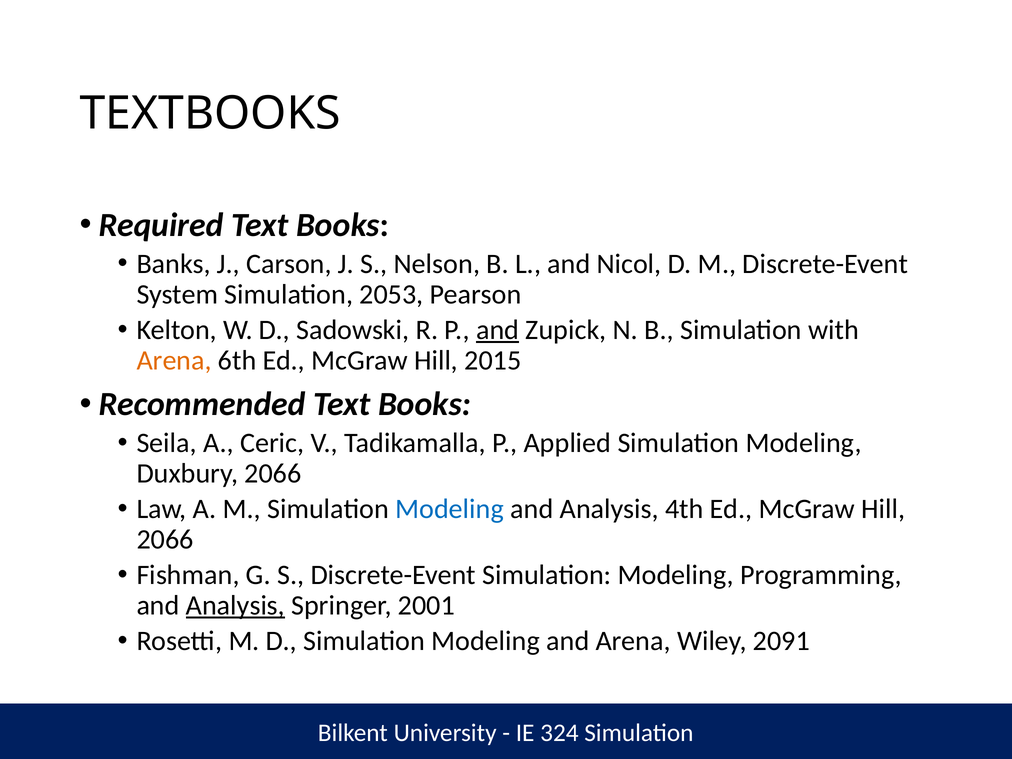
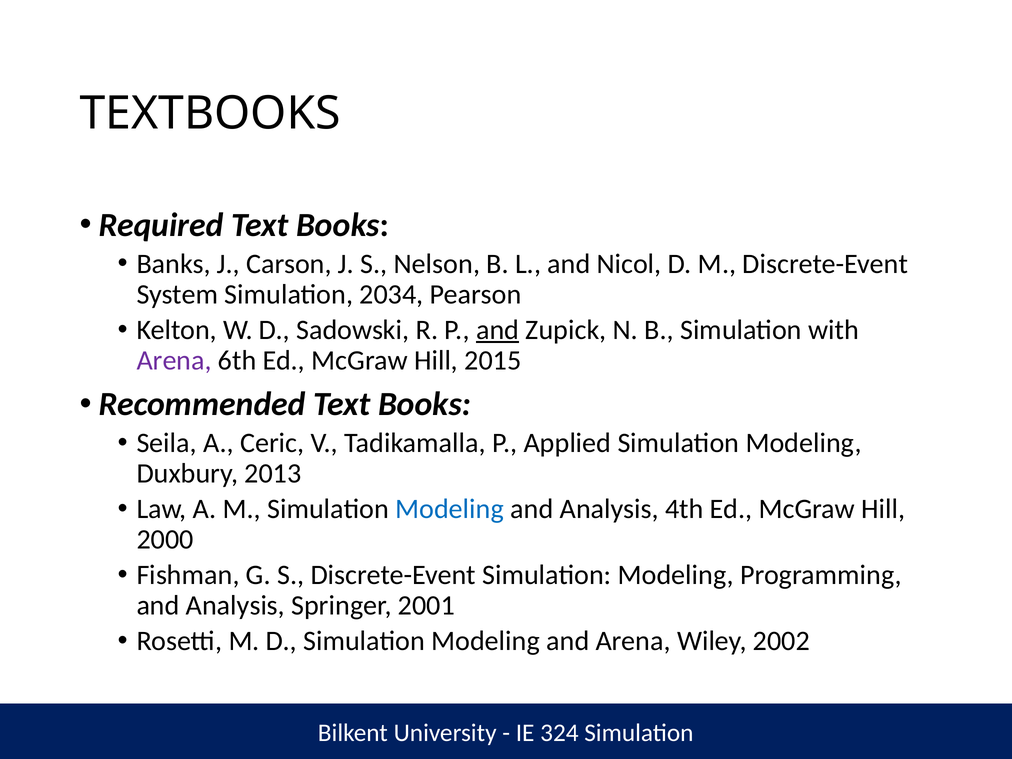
2053: 2053 -> 2034
Arena at (174, 360) colour: orange -> purple
Duxbury 2066: 2066 -> 2013
2066 at (165, 539): 2066 -> 2000
Analysis at (235, 605) underline: present -> none
2091: 2091 -> 2002
